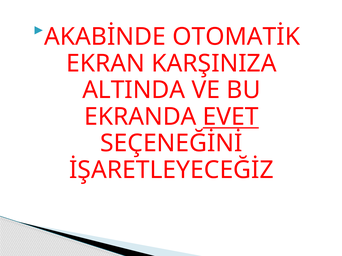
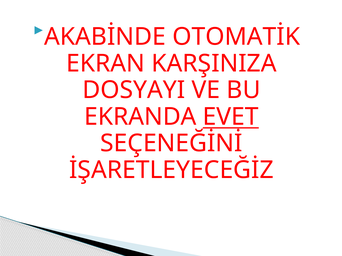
ALTINDA: ALTINDA -> DOSYAYI
